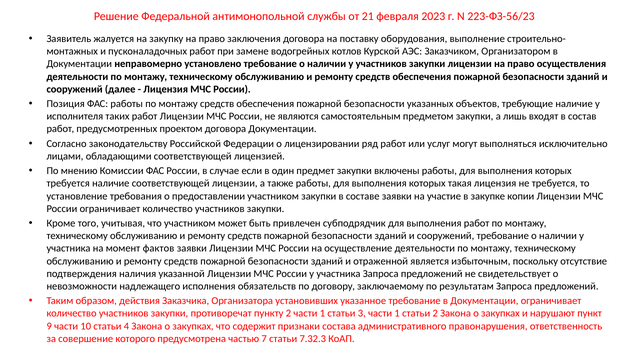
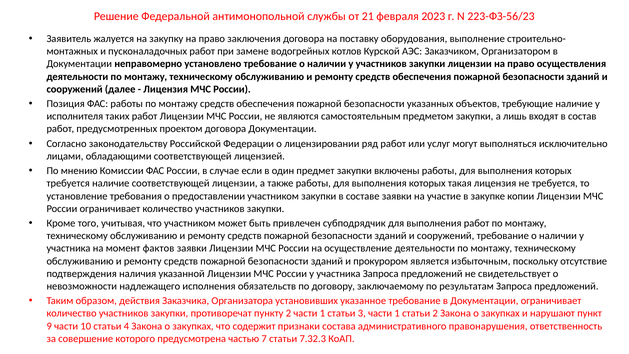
отраженной: отраженной -> прокурором
